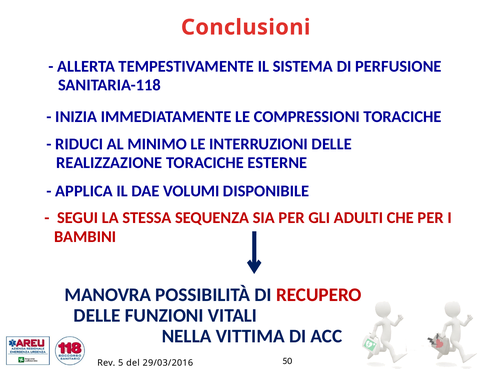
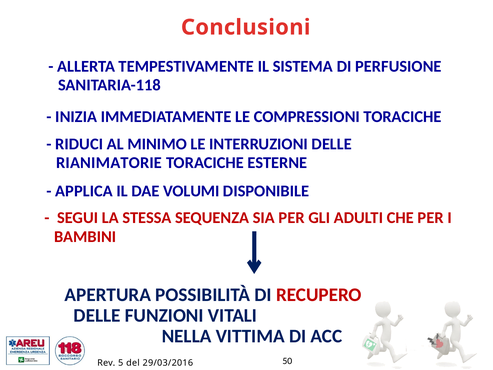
REALIZZAZIONE: REALIZZAZIONE -> RIANIMATORIE
MANOVRA: MANOVRA -> APERTURA
